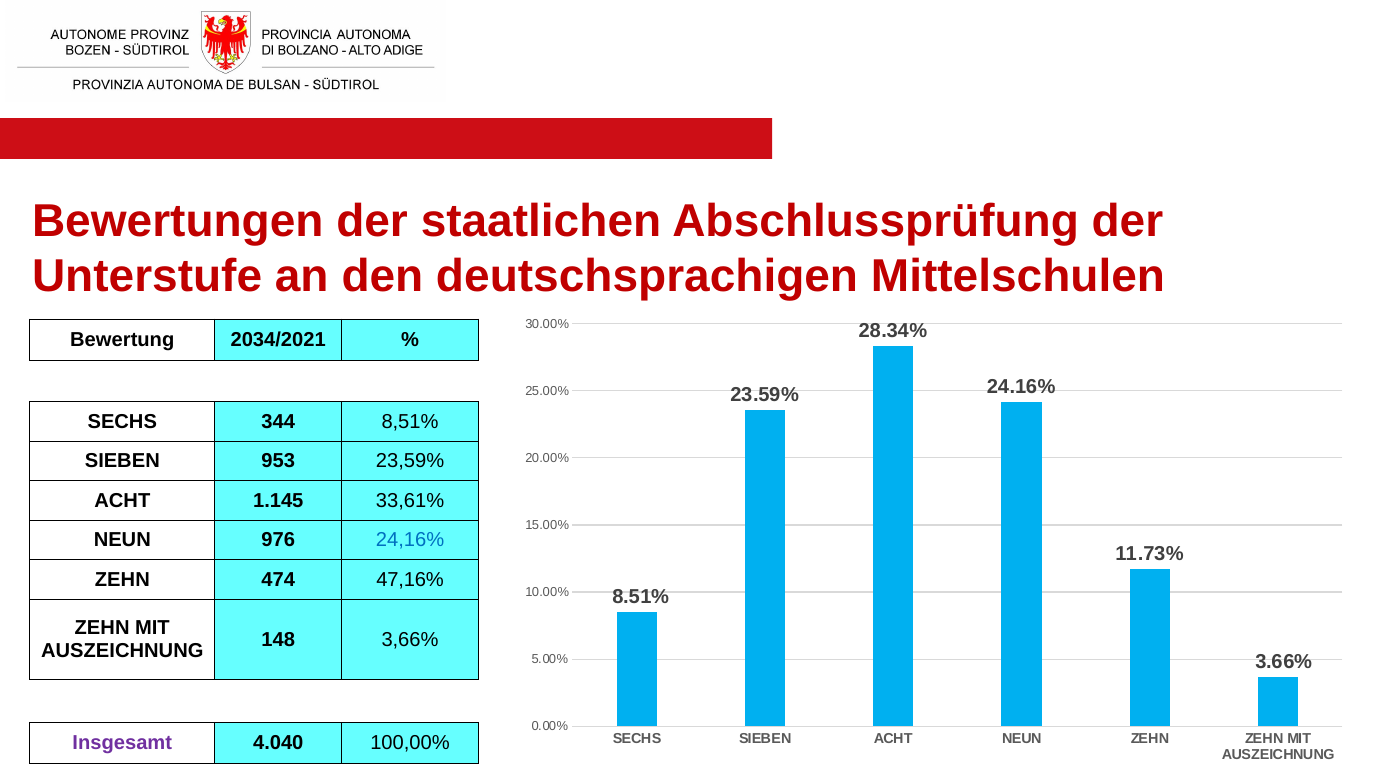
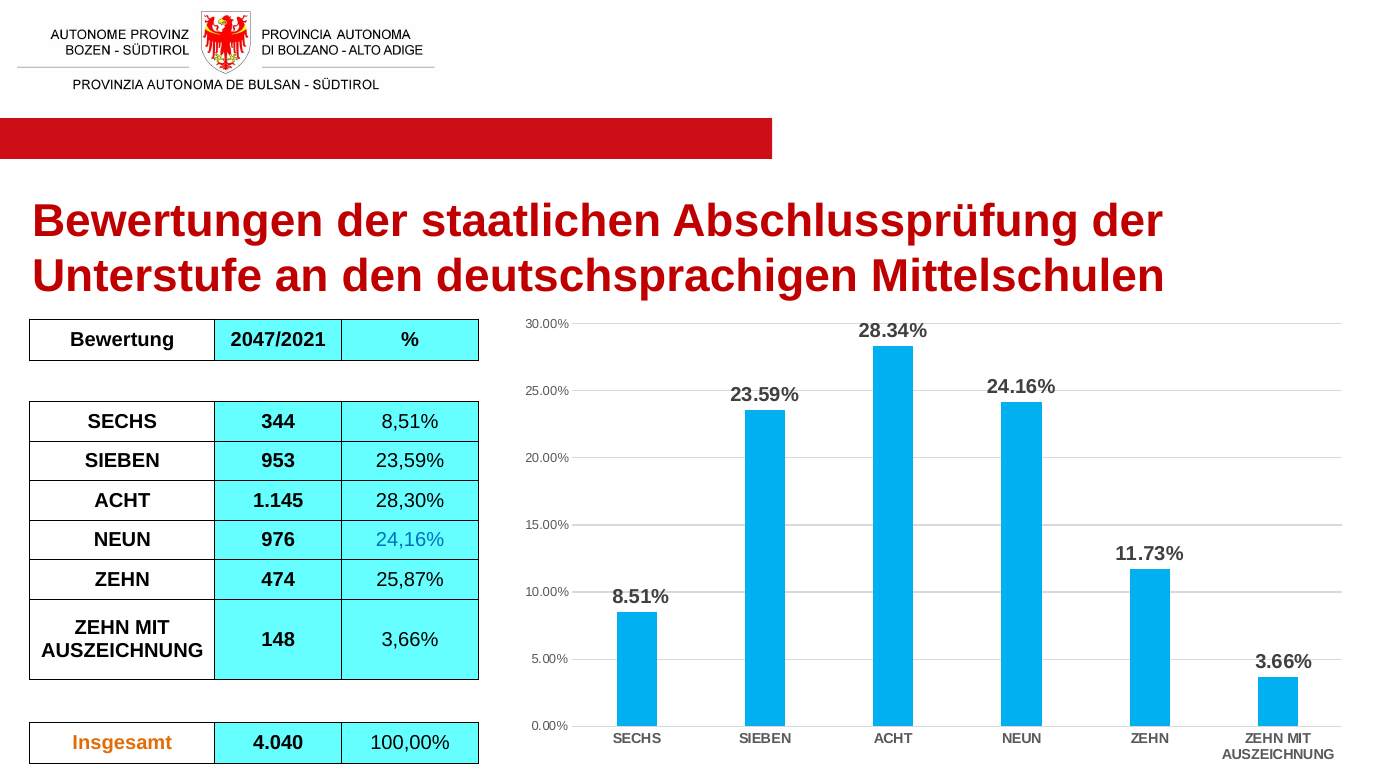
2034/2021: 2034/2021 -> 2047/2021
33,61%: 33,61% -> 28,30%
47,16%: 47,16% -> 25,87%
Insgesamt colour: purple -> orange
